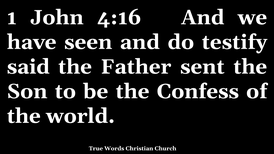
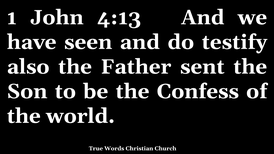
4:16: 4:16 -> 4:13
said: said -> also
